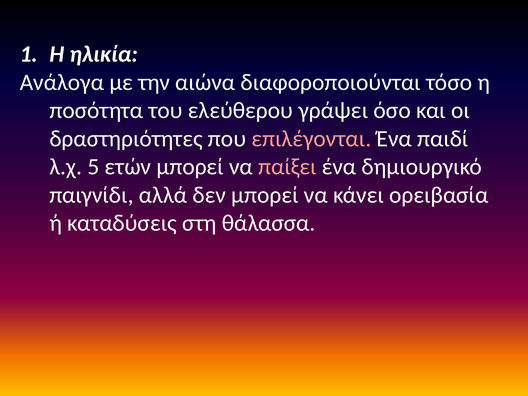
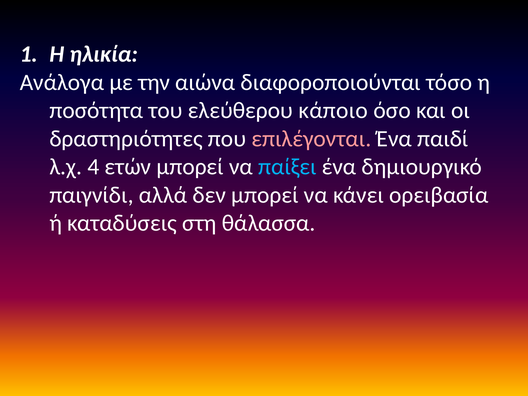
γράψει: γράψει -> κάποιο
5: 5 -> 4
παίξει colour: pink -> light blue
